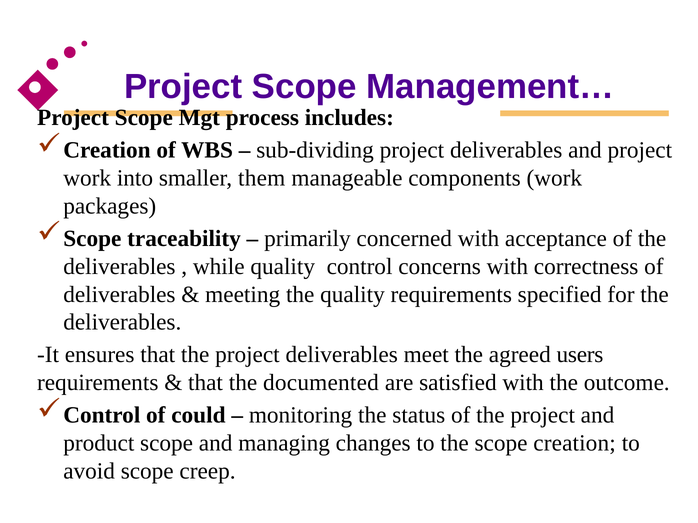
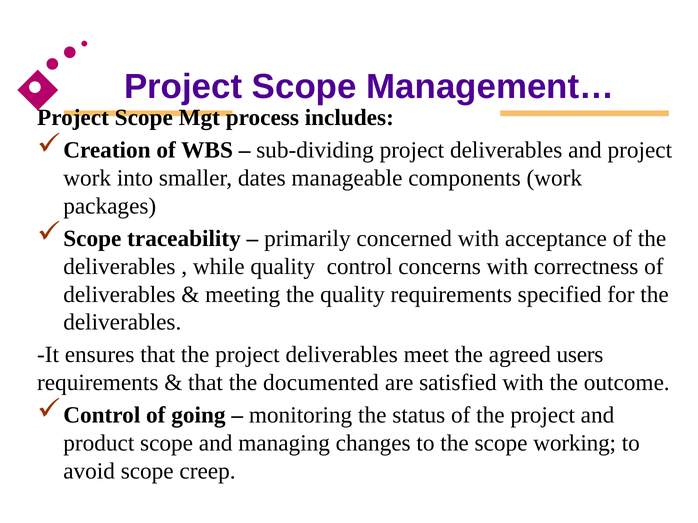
them: them -> dates
could: could -> going
scope creation: creation -> working
